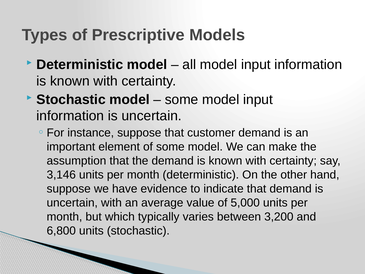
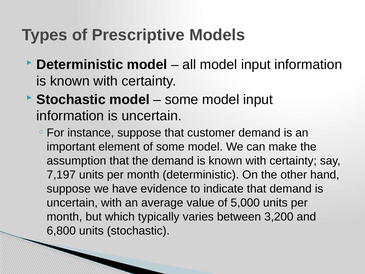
3,146: 3,146 -> 7,197
